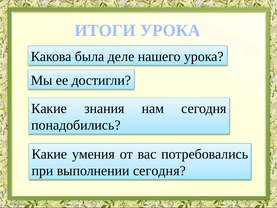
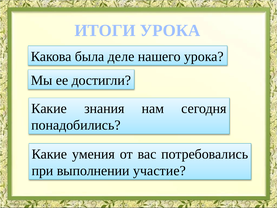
выполнении сегодня: сегодня -> участие
